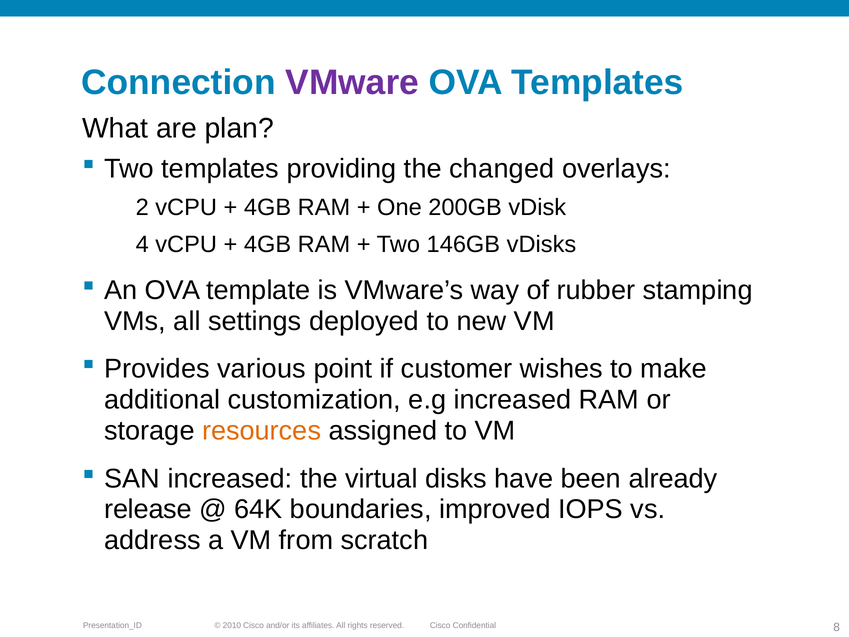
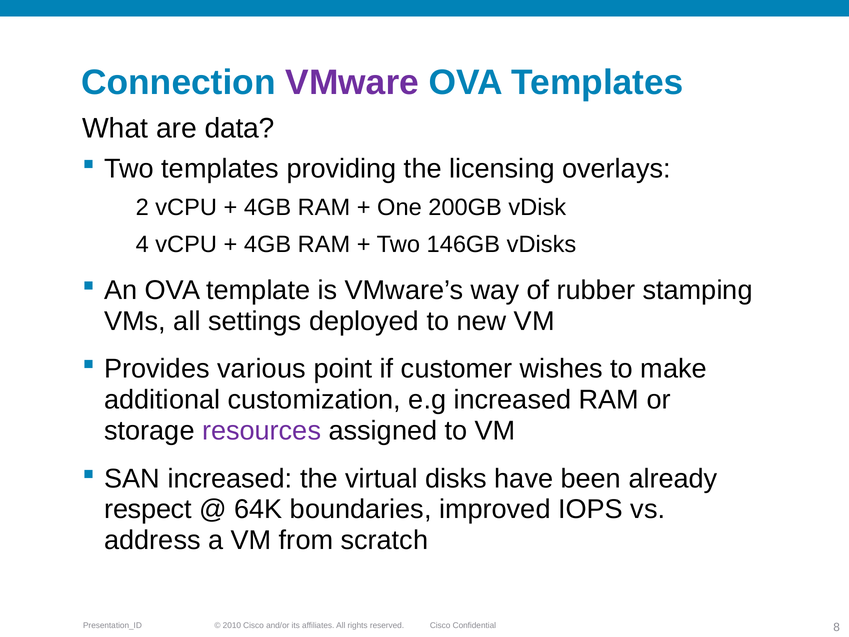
plan: plan -> data
changed: changed -> licensing
resources colour: orange -> purple
release: release -> respect
